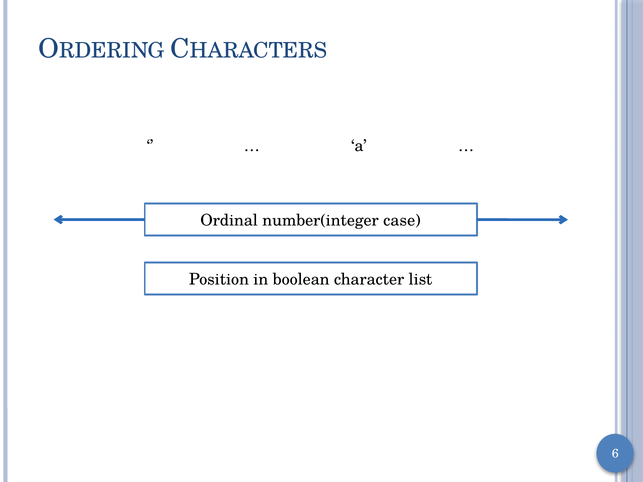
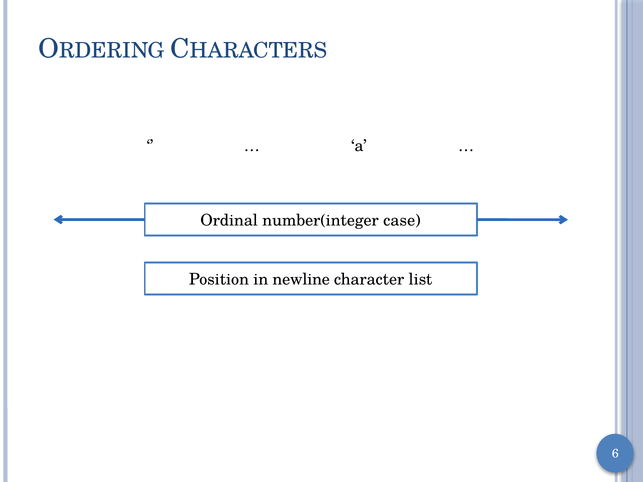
boolean: boolean -> newline
